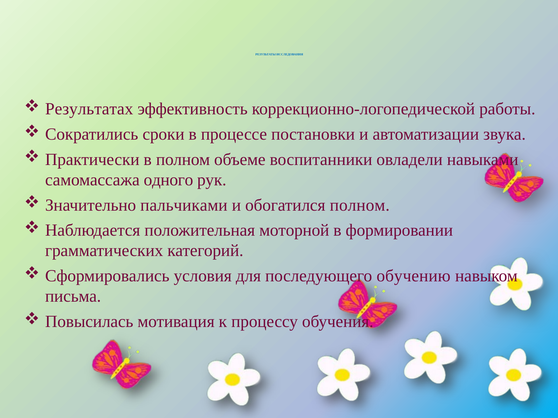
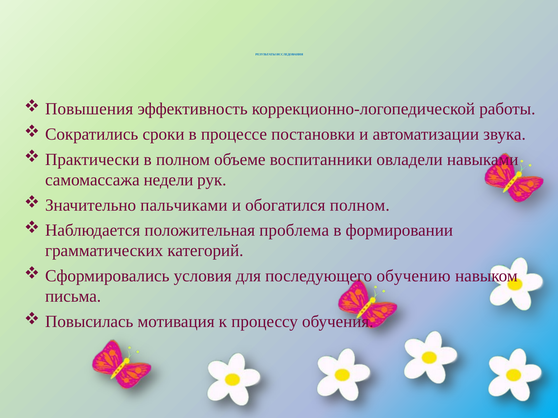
Результатах: Результатах -> Повышения
одного: одного -> недели
моторной: моторной -> проблема
